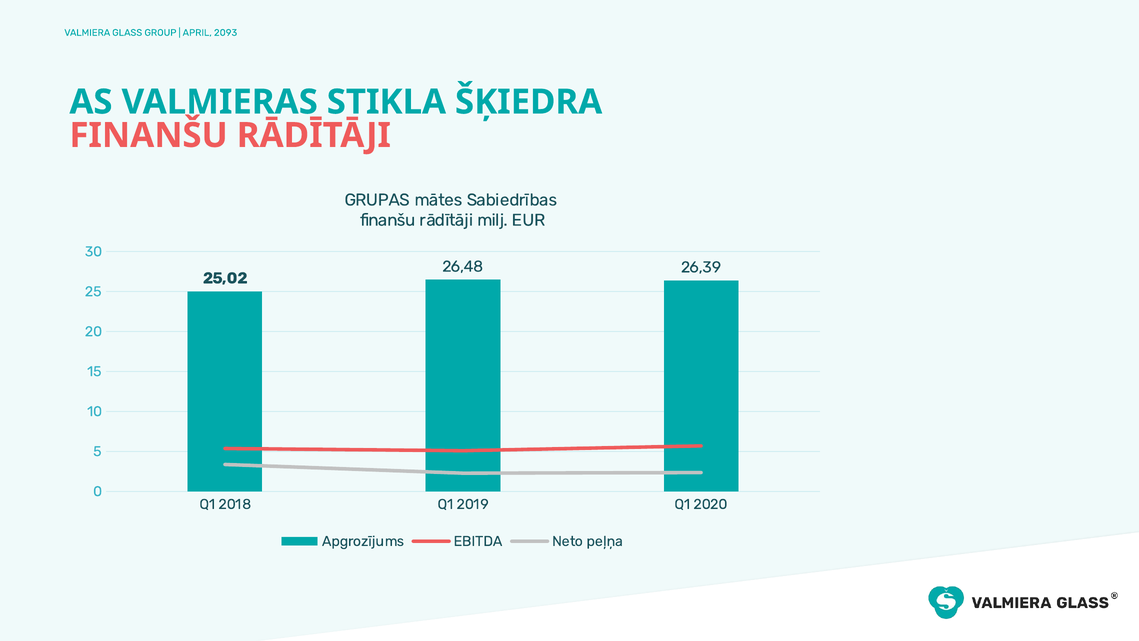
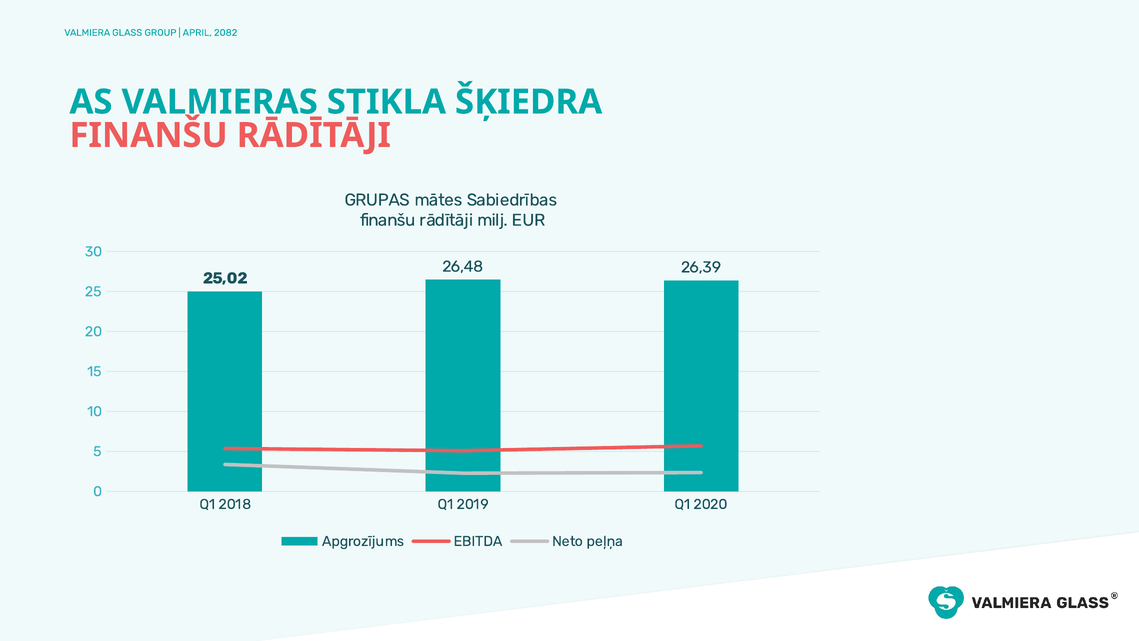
2093: 2093 -> 2082
